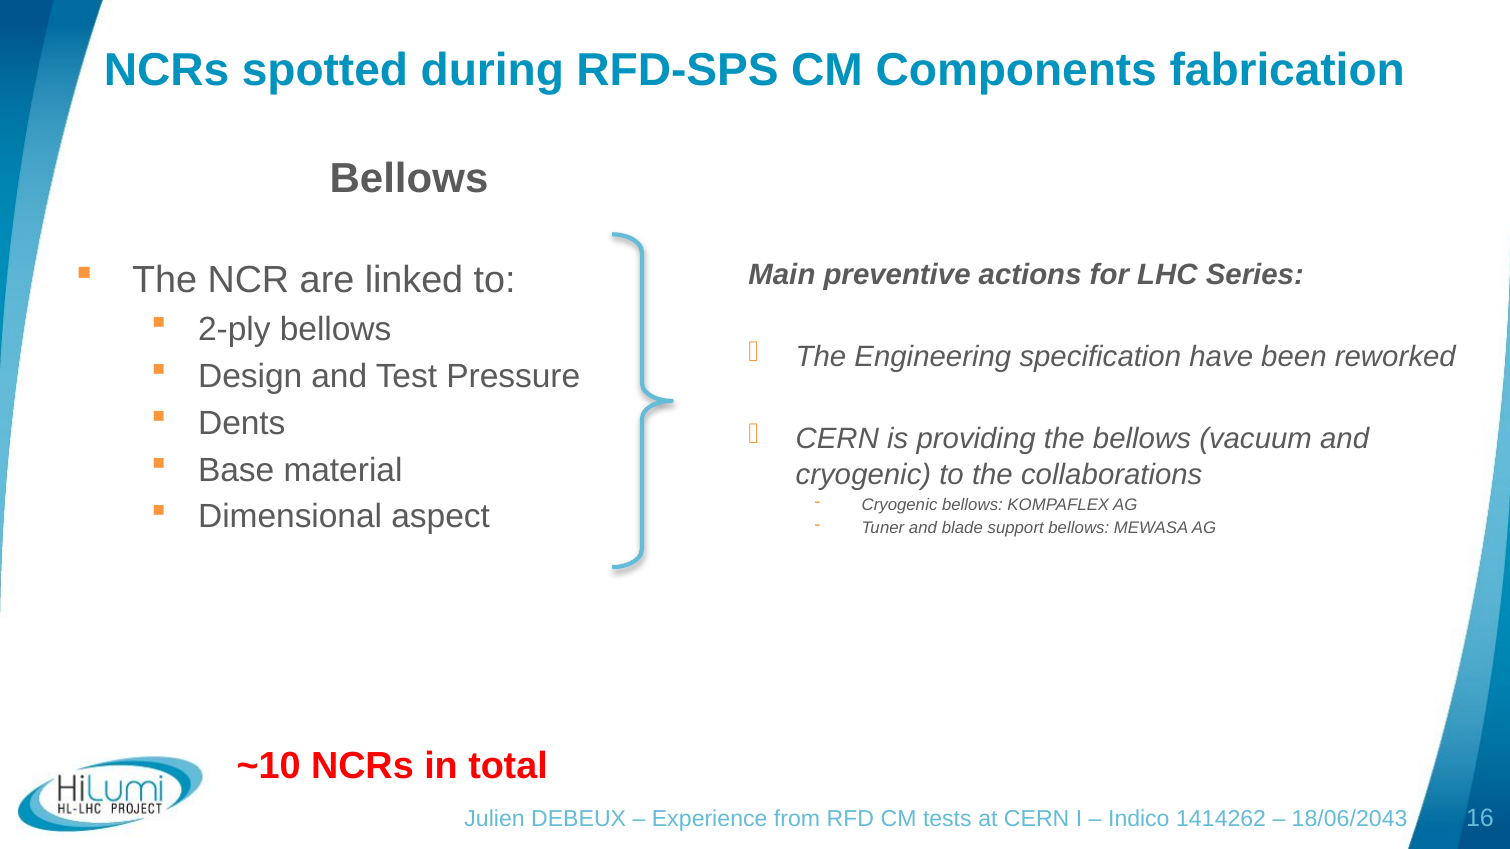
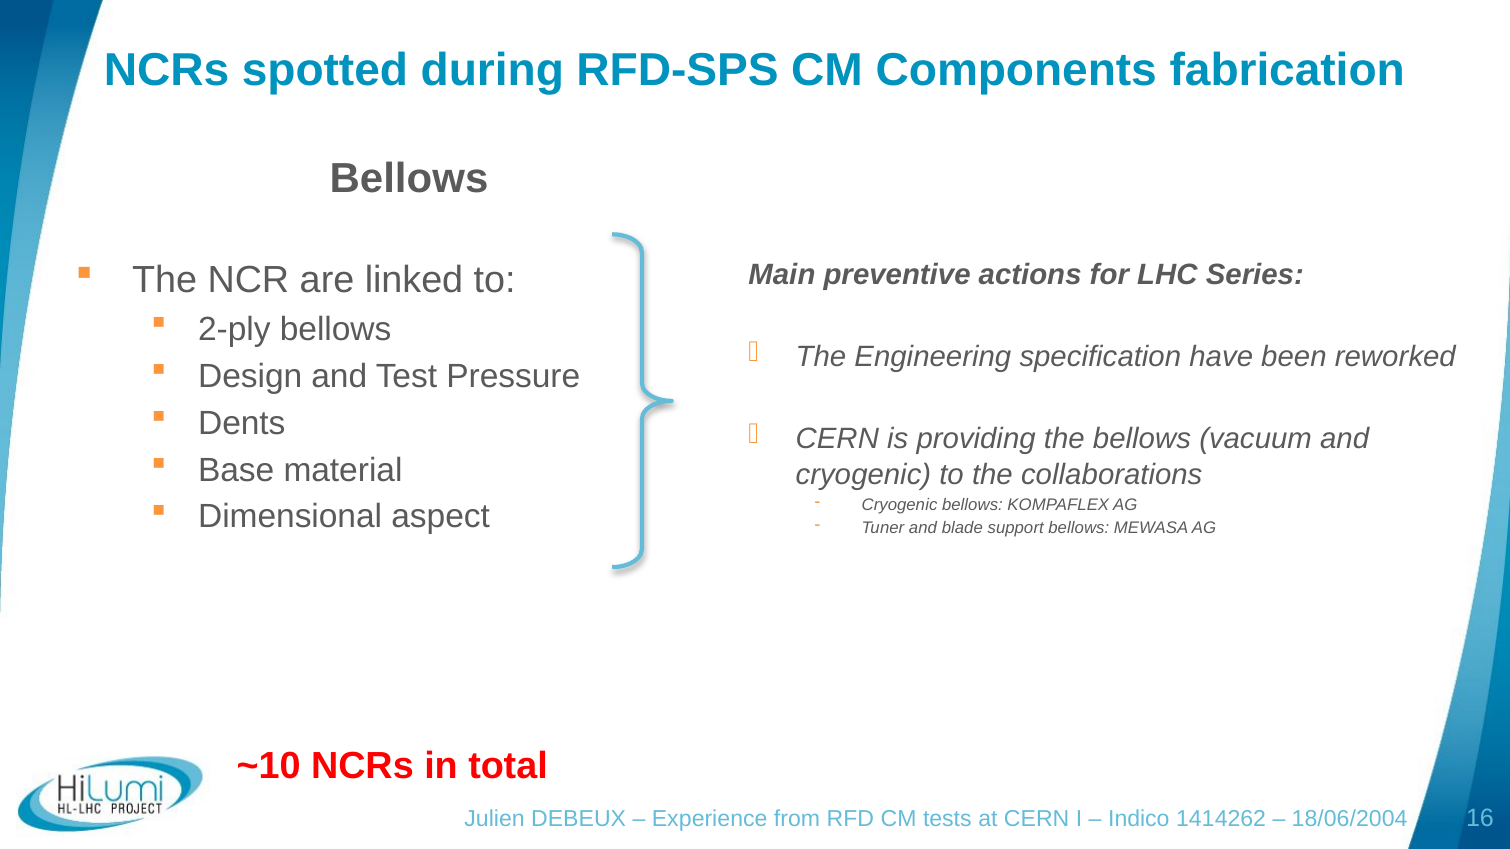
18/06/2043: 18/06/2043 -> 18/06/2004
